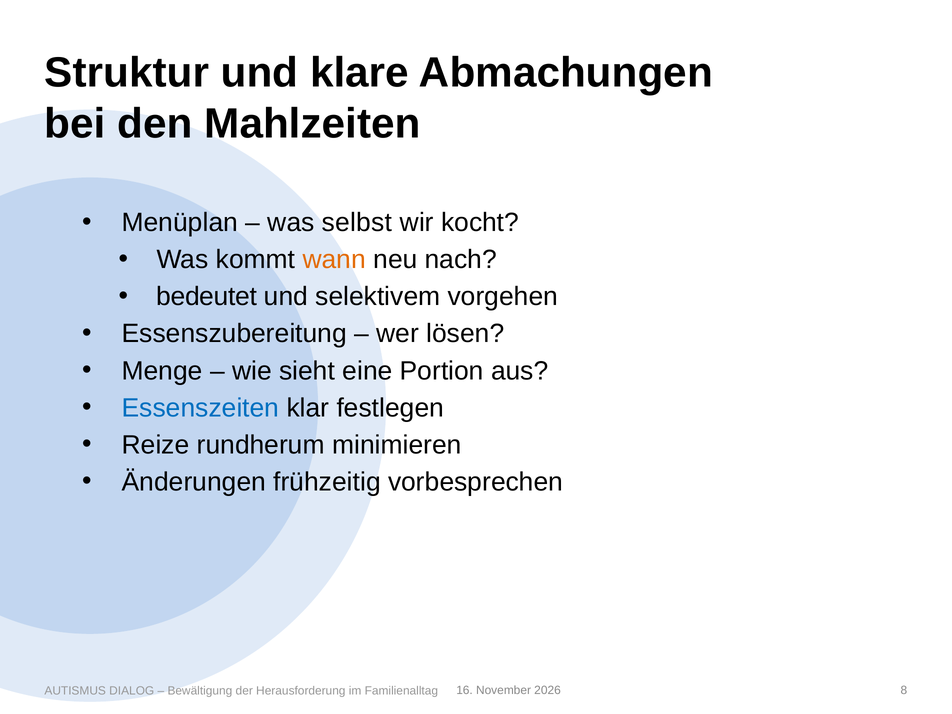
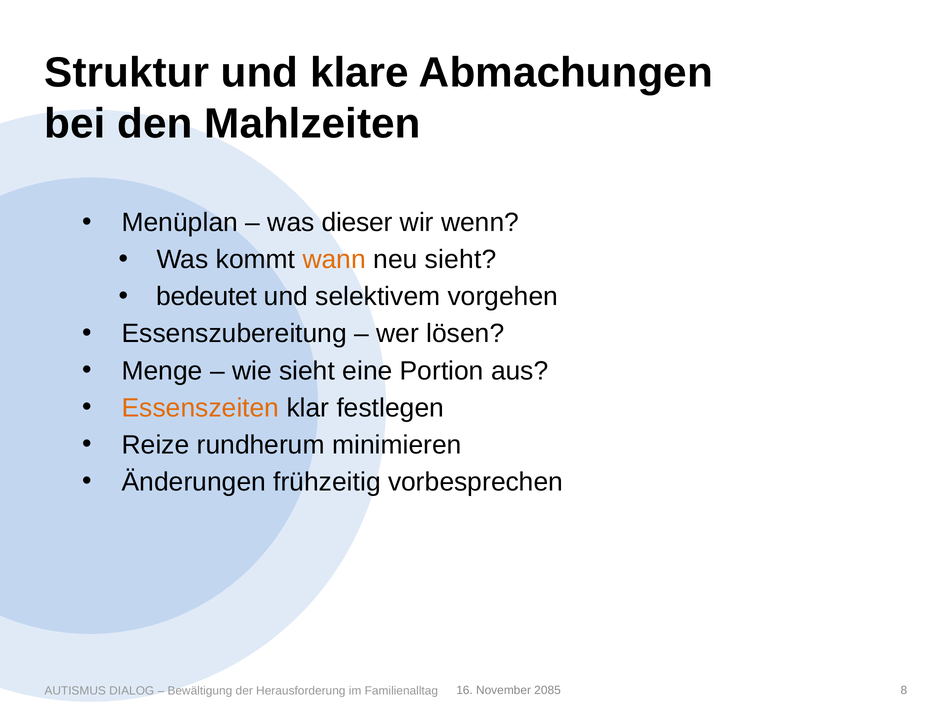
selbst: selbst -> dieser
kocht: kocht -> wenn
neu nach: nach -> sieht
Essenszeiten colour: blue -> orange
2026: 2026 -> 2085
